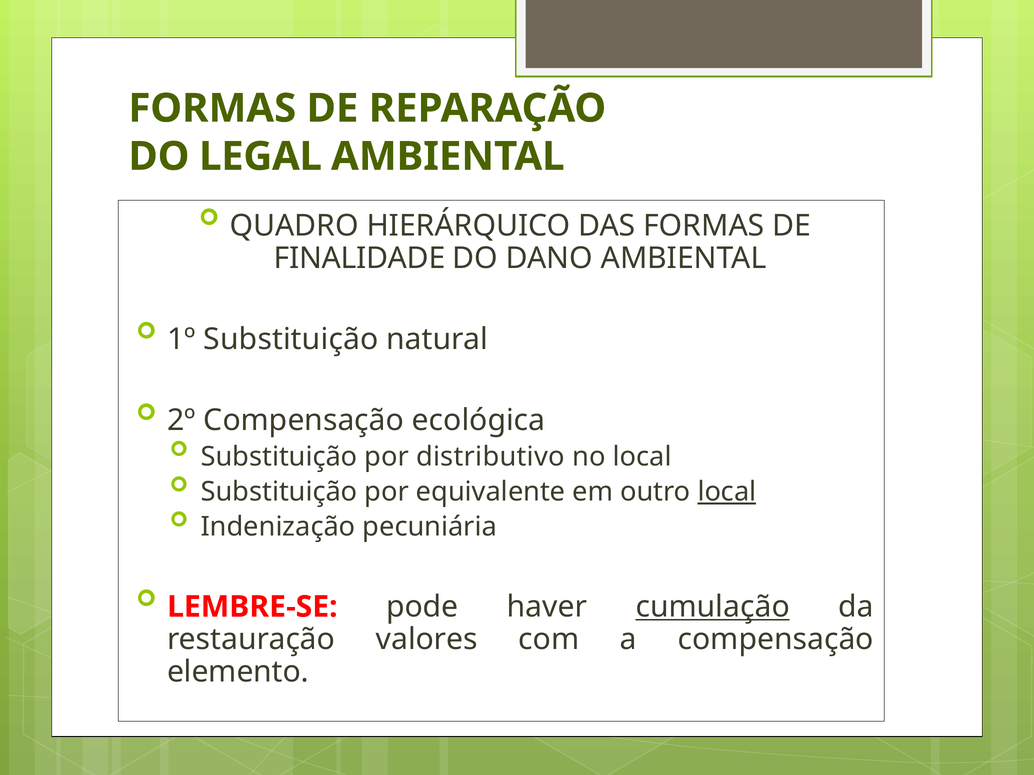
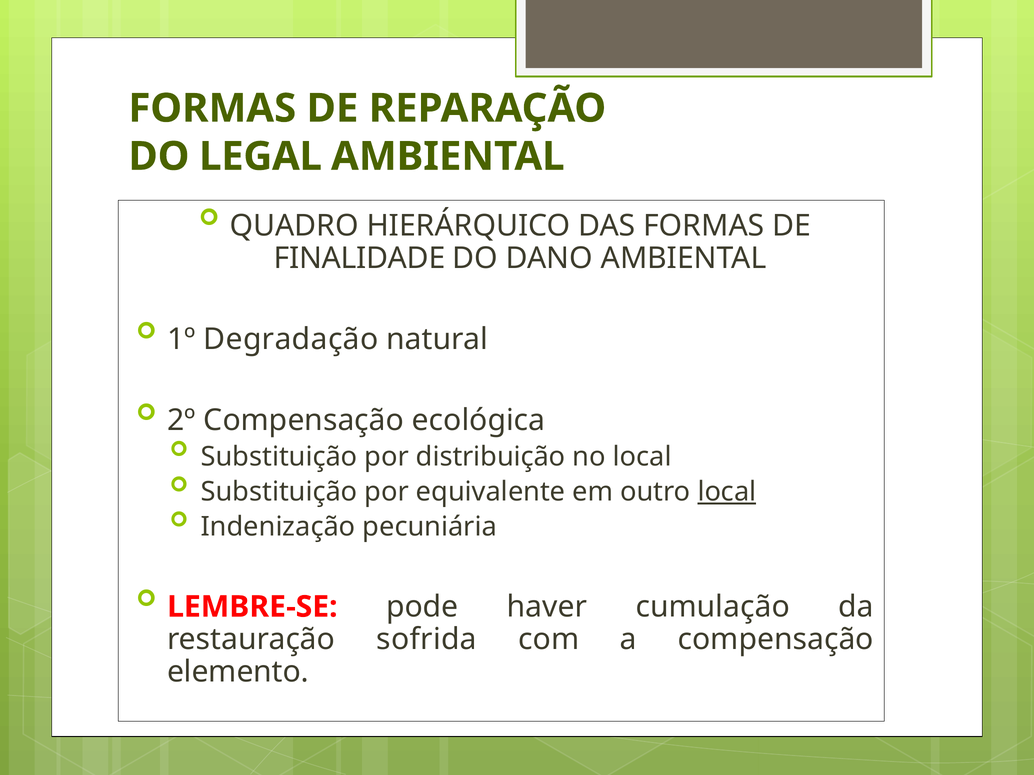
1º Substituição: Substituição -> Degradação
distributivo: distributivo -> distribuição
cumulação underline: present -> none
valores: valores -> sofrida
